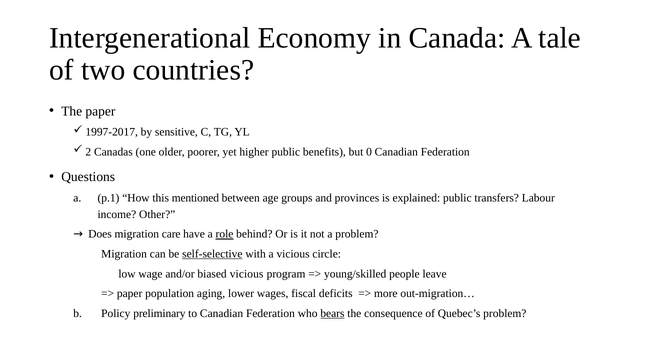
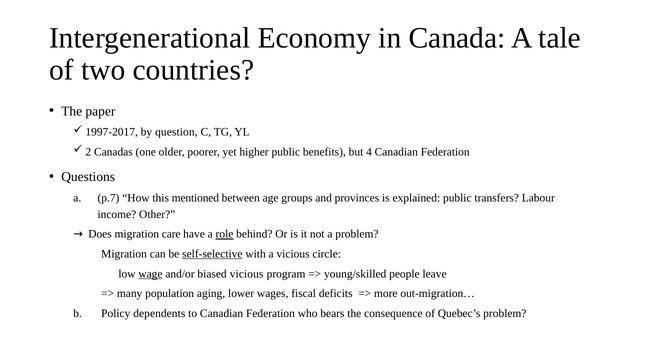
sensitive: sensitive -> question
0: 0 -> 4
p.1: p.1 -> p.7
wage underline: none -> present
paper at (130, 293): paper -> many
preliminary: preliminary -> dependents
bears underline: present -> none
